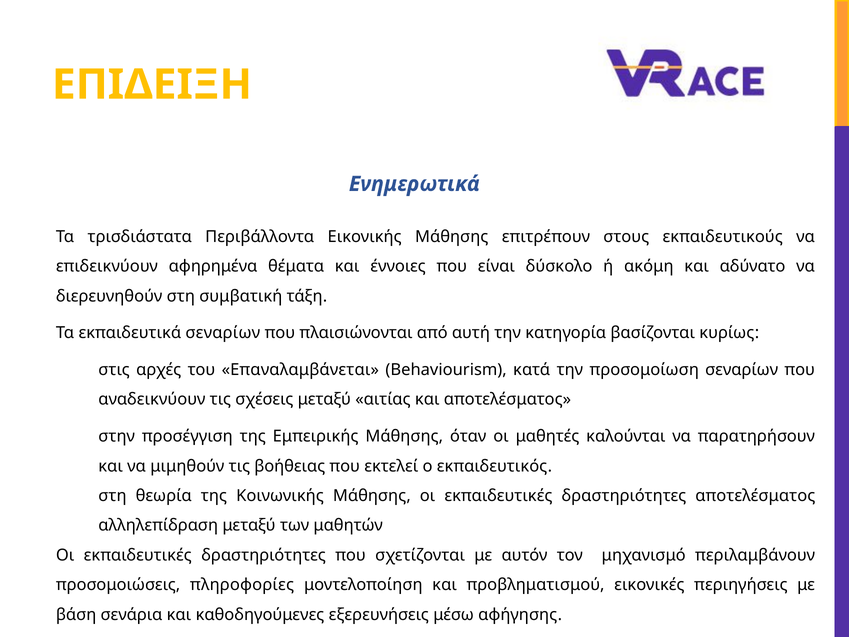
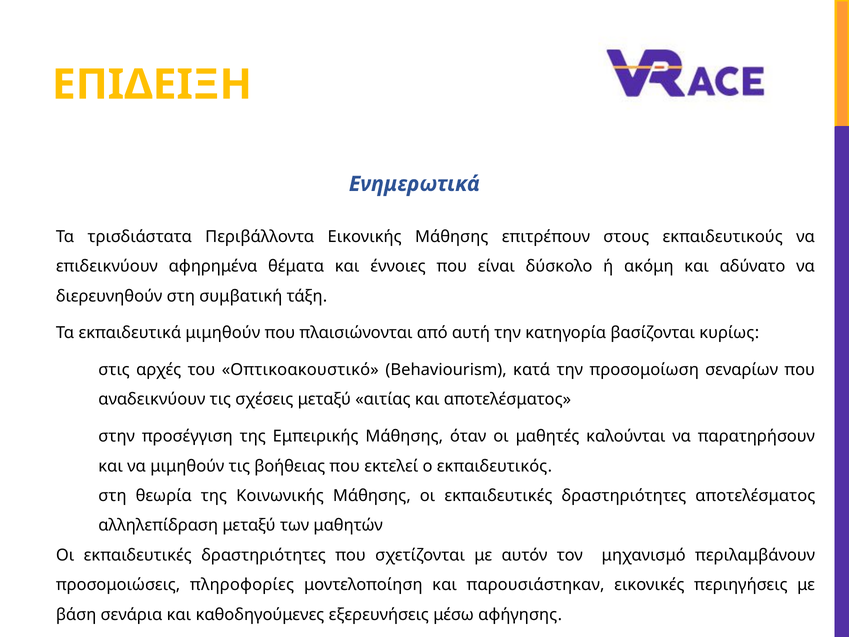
εκπαιδευτικά σεναρίων: σεναρίων -> μιμηθούν
Επαναλαμβάνεται: Επαναλαμβάνεται -> Οπτικοακουστικό
προβληματισμού: προβληματισμού -> παρουσιάστηκαν
